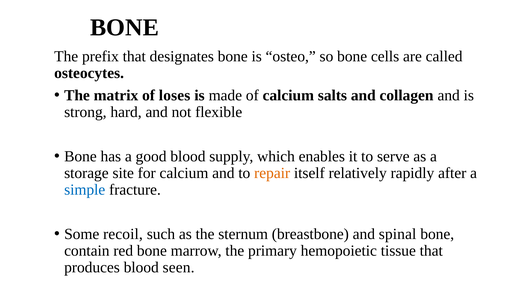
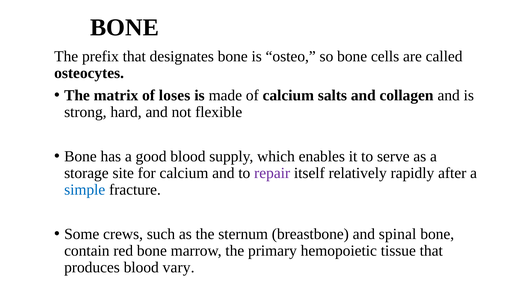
repair colour: orange -> purple
recoil: recoil -> crews
seen: seen -> vary
